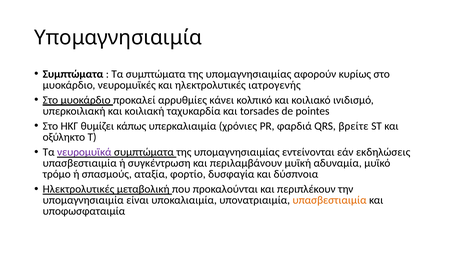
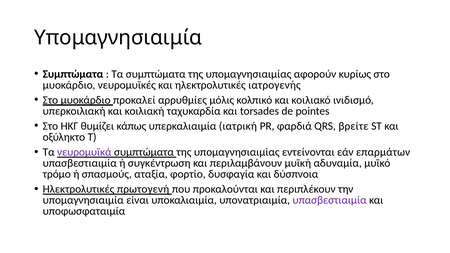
κάνει: κάνει -> μόλις
χρόνιες: χρόνιες -> ιατρική
εκδηλώσεις: εκδηλώσεις -> επαρμάτων
μεταβολική: μεταβολική -> πρωτογενή
υπασβεστιαιμία at (330, 200) colour: orange -> purple
